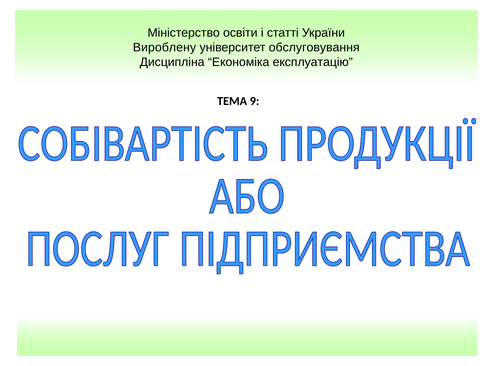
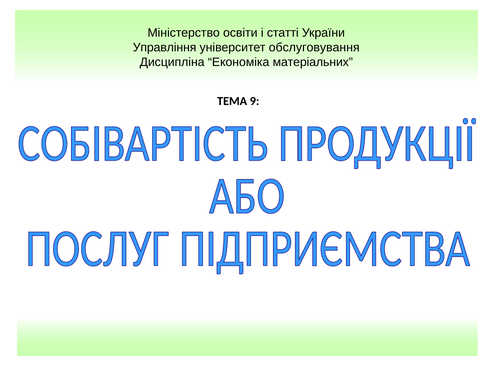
Вироблену: Вироблену -> Управління
експлуатацію: експлуатацію -> матеріальних
